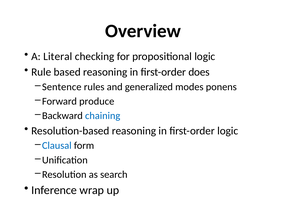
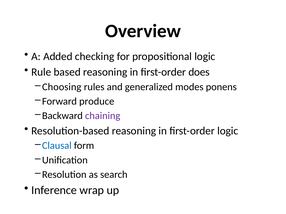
Literal: Literal -> Added
Sentence: Sentence -> Choosing
chaining colour: blue -> purple
